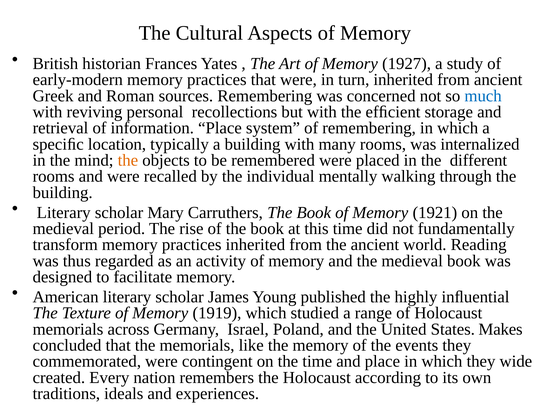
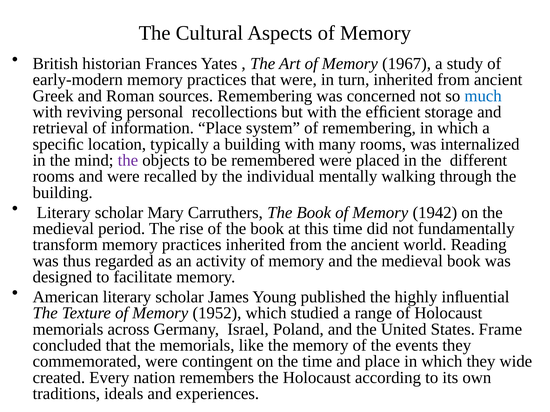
1927: 1927 -> 1967
the at (128, 160) colour: orange -> purple
1921: 1921 -> 1942
1919: 1919 -> 1952
Makes: Makes -> Frame
